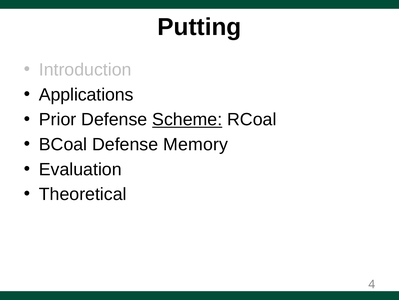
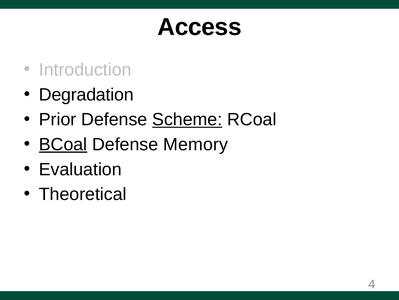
Putting: Putting -> Access
Applications: Applications -> Degradation
BCoal underline: none -> present
